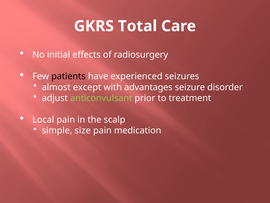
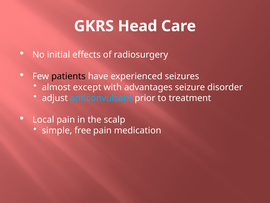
Total: Total -> Head
anticonvulsant colour: light green -> light blue
size: size -> free
